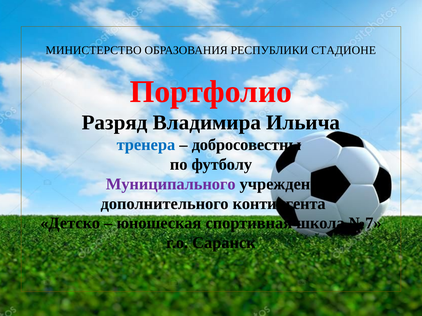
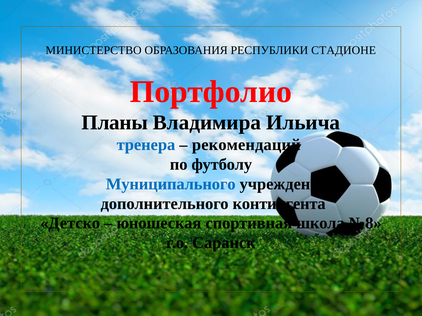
Разряд: Разряд -> Планы
добросовестны: добросовестны -> рекомендаций
Муниципального colour: purple -> blue
№7: №7 -> №8
